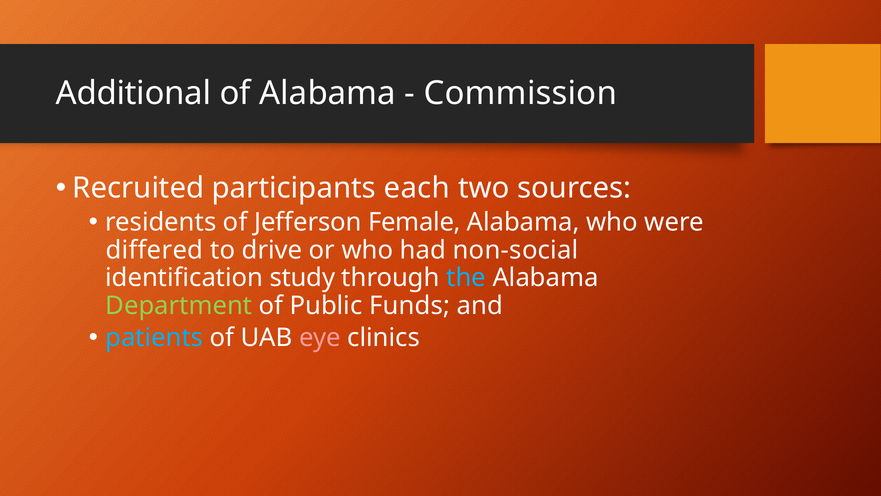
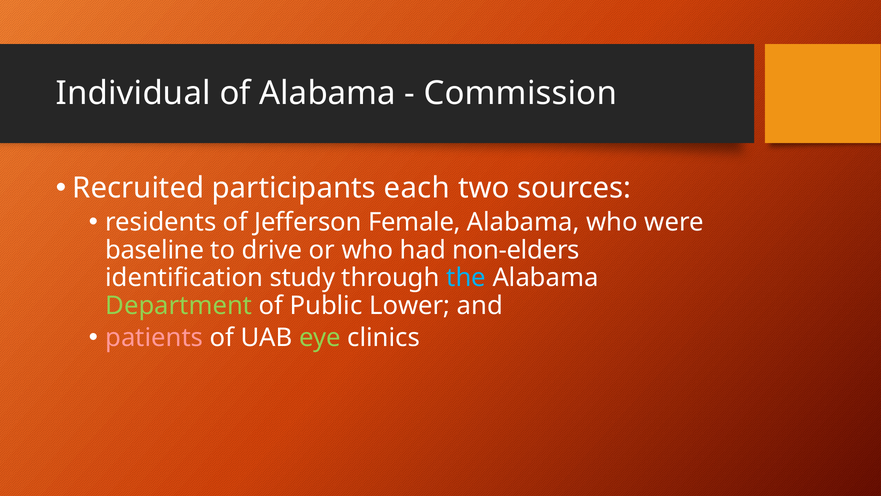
Additional: Additional -> Individual
differed: differed -> baseline
non-social: non-social -> non-elders
Funds: Funds -> Lower
patients colour: light blue -> pink
eye colour: pink -> light green
